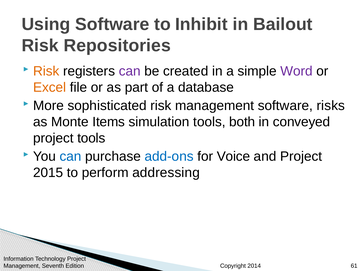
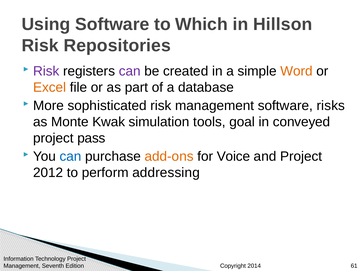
Inhibit: Inhibit -> Which
Bailout: Bailout -> Hillson
Risk at (46, 71) colour: orange -> purple
Word colour: purple -> orange
Items: Items -> Kwak
both: both -> goal
project tools: tools -> pass
add-ons colour: blue -> orange
2015: 2015 -> 2012
